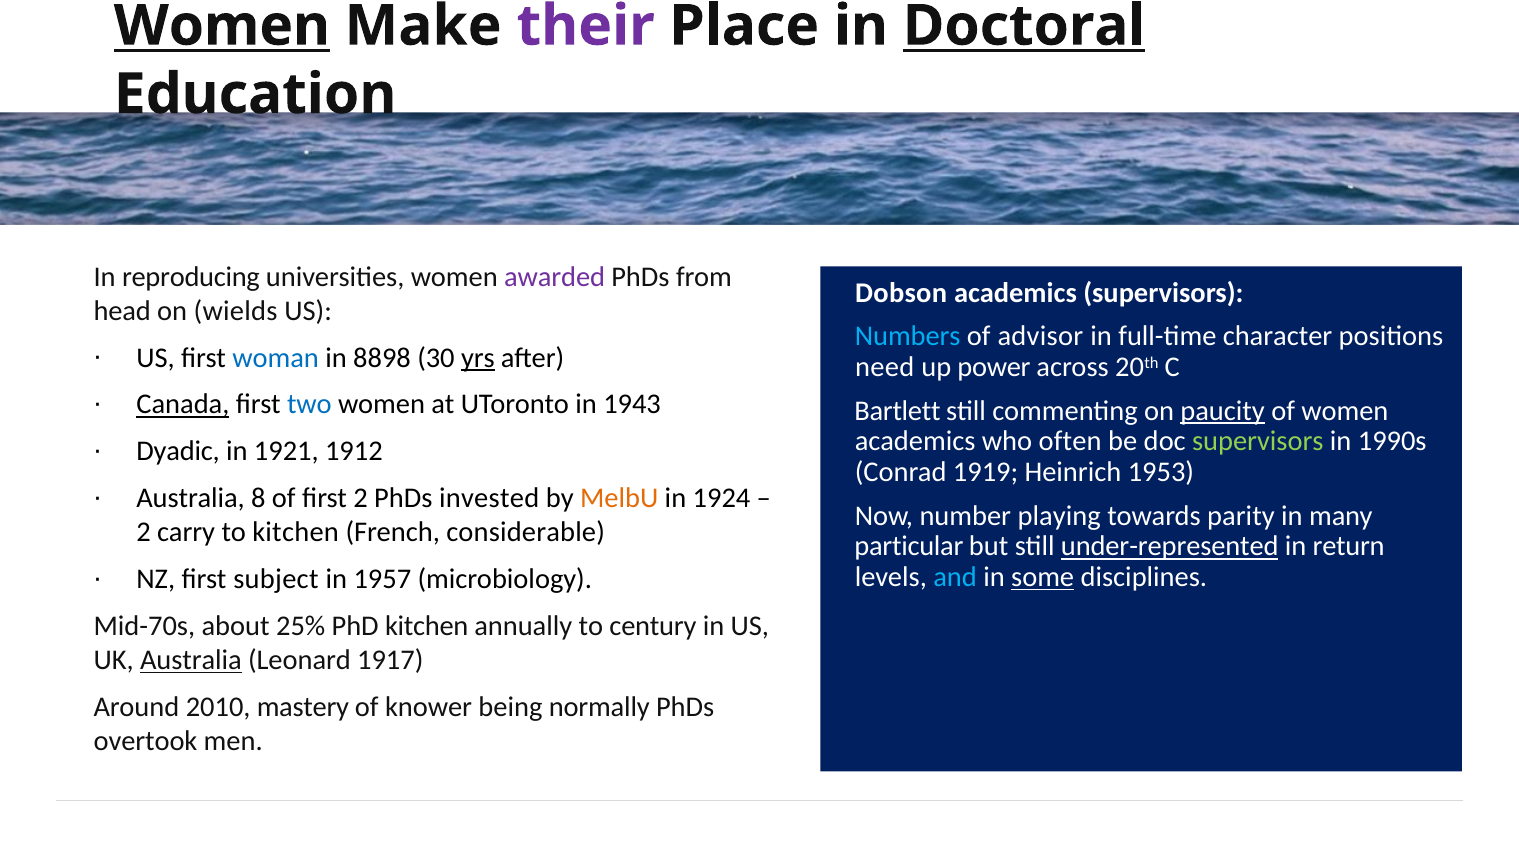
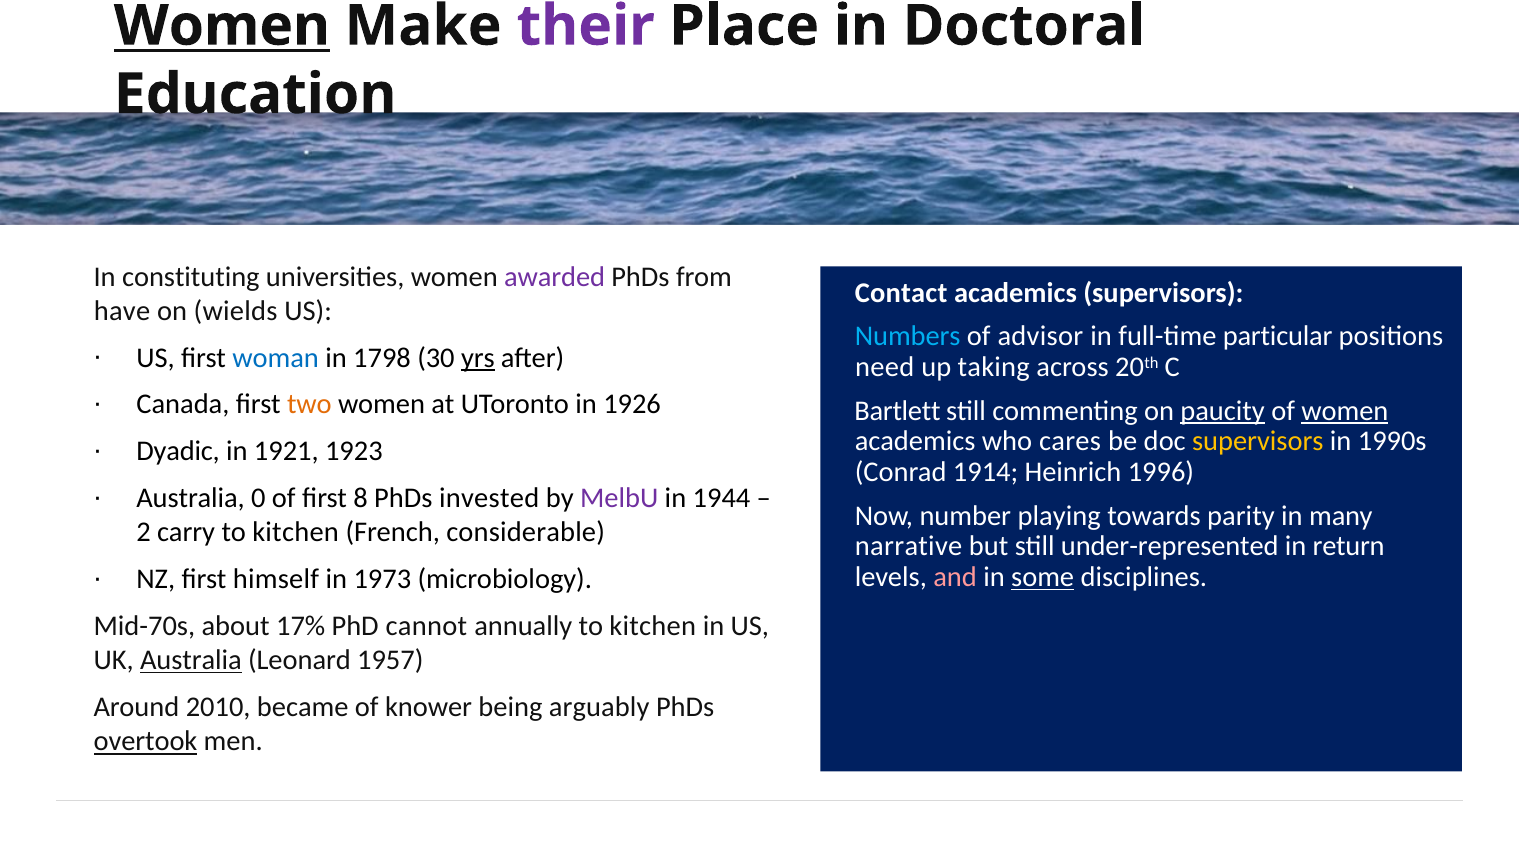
Doctoral underline: present -> none
reproducing: reproducing -> constituting
Dobson: Dobson -> Contact
head: head -> have
character: character -> particular
8898: 8898 -> 1798
power: power -> taking
Canada underline: present -> none
two colour: blue -> orange
1943: 1943 -> 1926
women at (1345, 410) underline: none -> present
often: often -> cares
supervisors at (1258, 441) colour: light green -> yellow
1912: 1912 -> 1923
1919: 1919 -> 1914
1953: 1953 -> 1996
8: 8 -> 0
first 2: 2 -> 8
MelbU colour: orange -> purple
1924: 1924 -> 1944
particular: particular -> narrative
under-represented underline: present -> none
subject: subject -> himself
1957: 1957 -> 1973
and colour: light blue -> pink
25%: 25% -> 17%
PhD kitchen: kitchen -> cannot
annually to century: century -> kitchen
1917: 1917 -> 1957
mastery: mastery -> became
normally: normally -> arguably
overtook underline: none -> present
